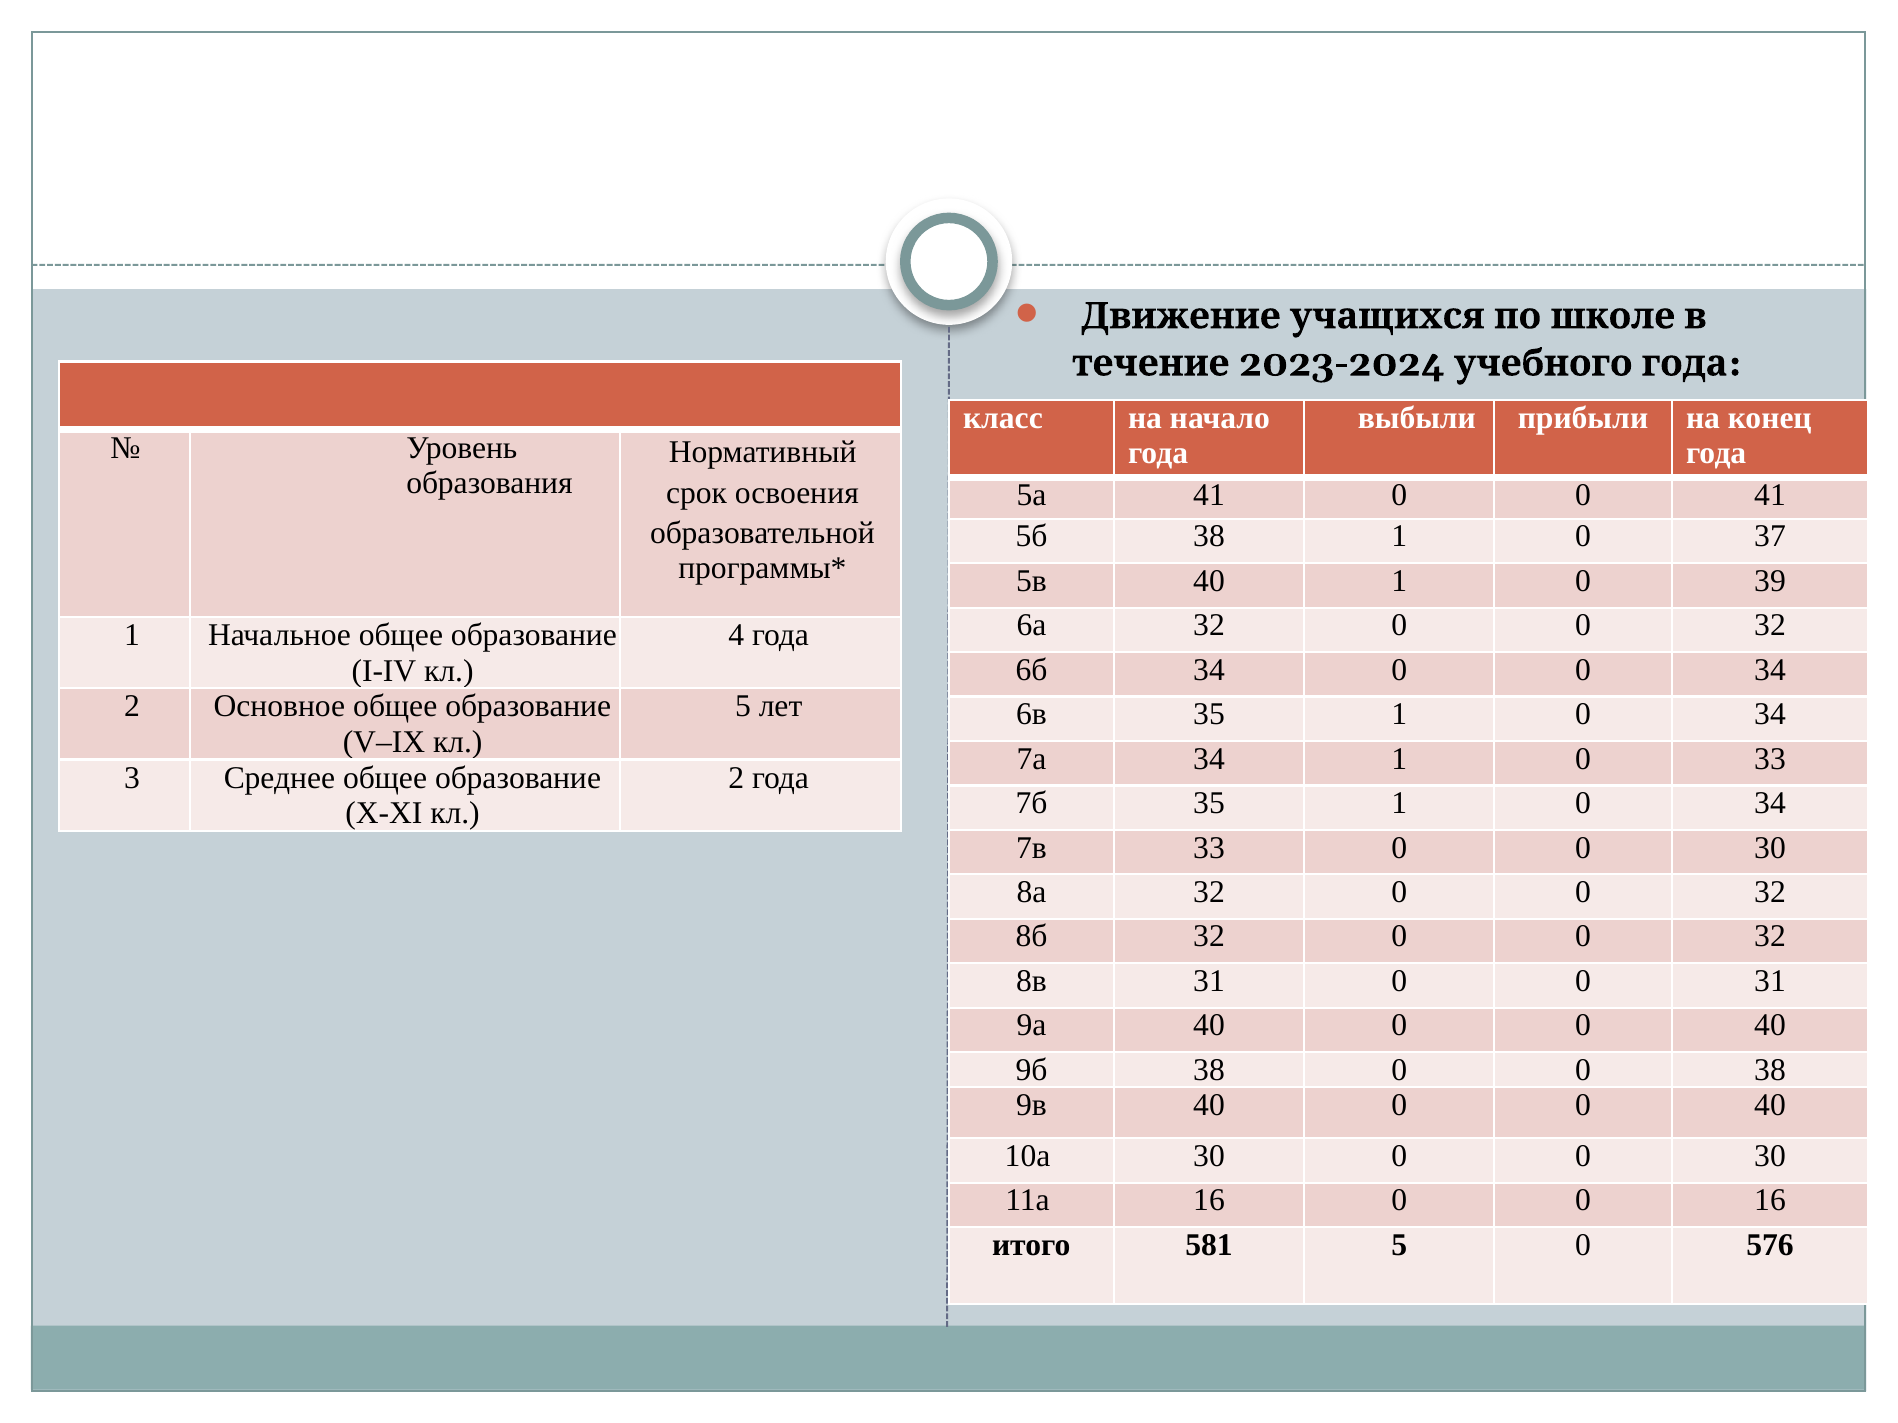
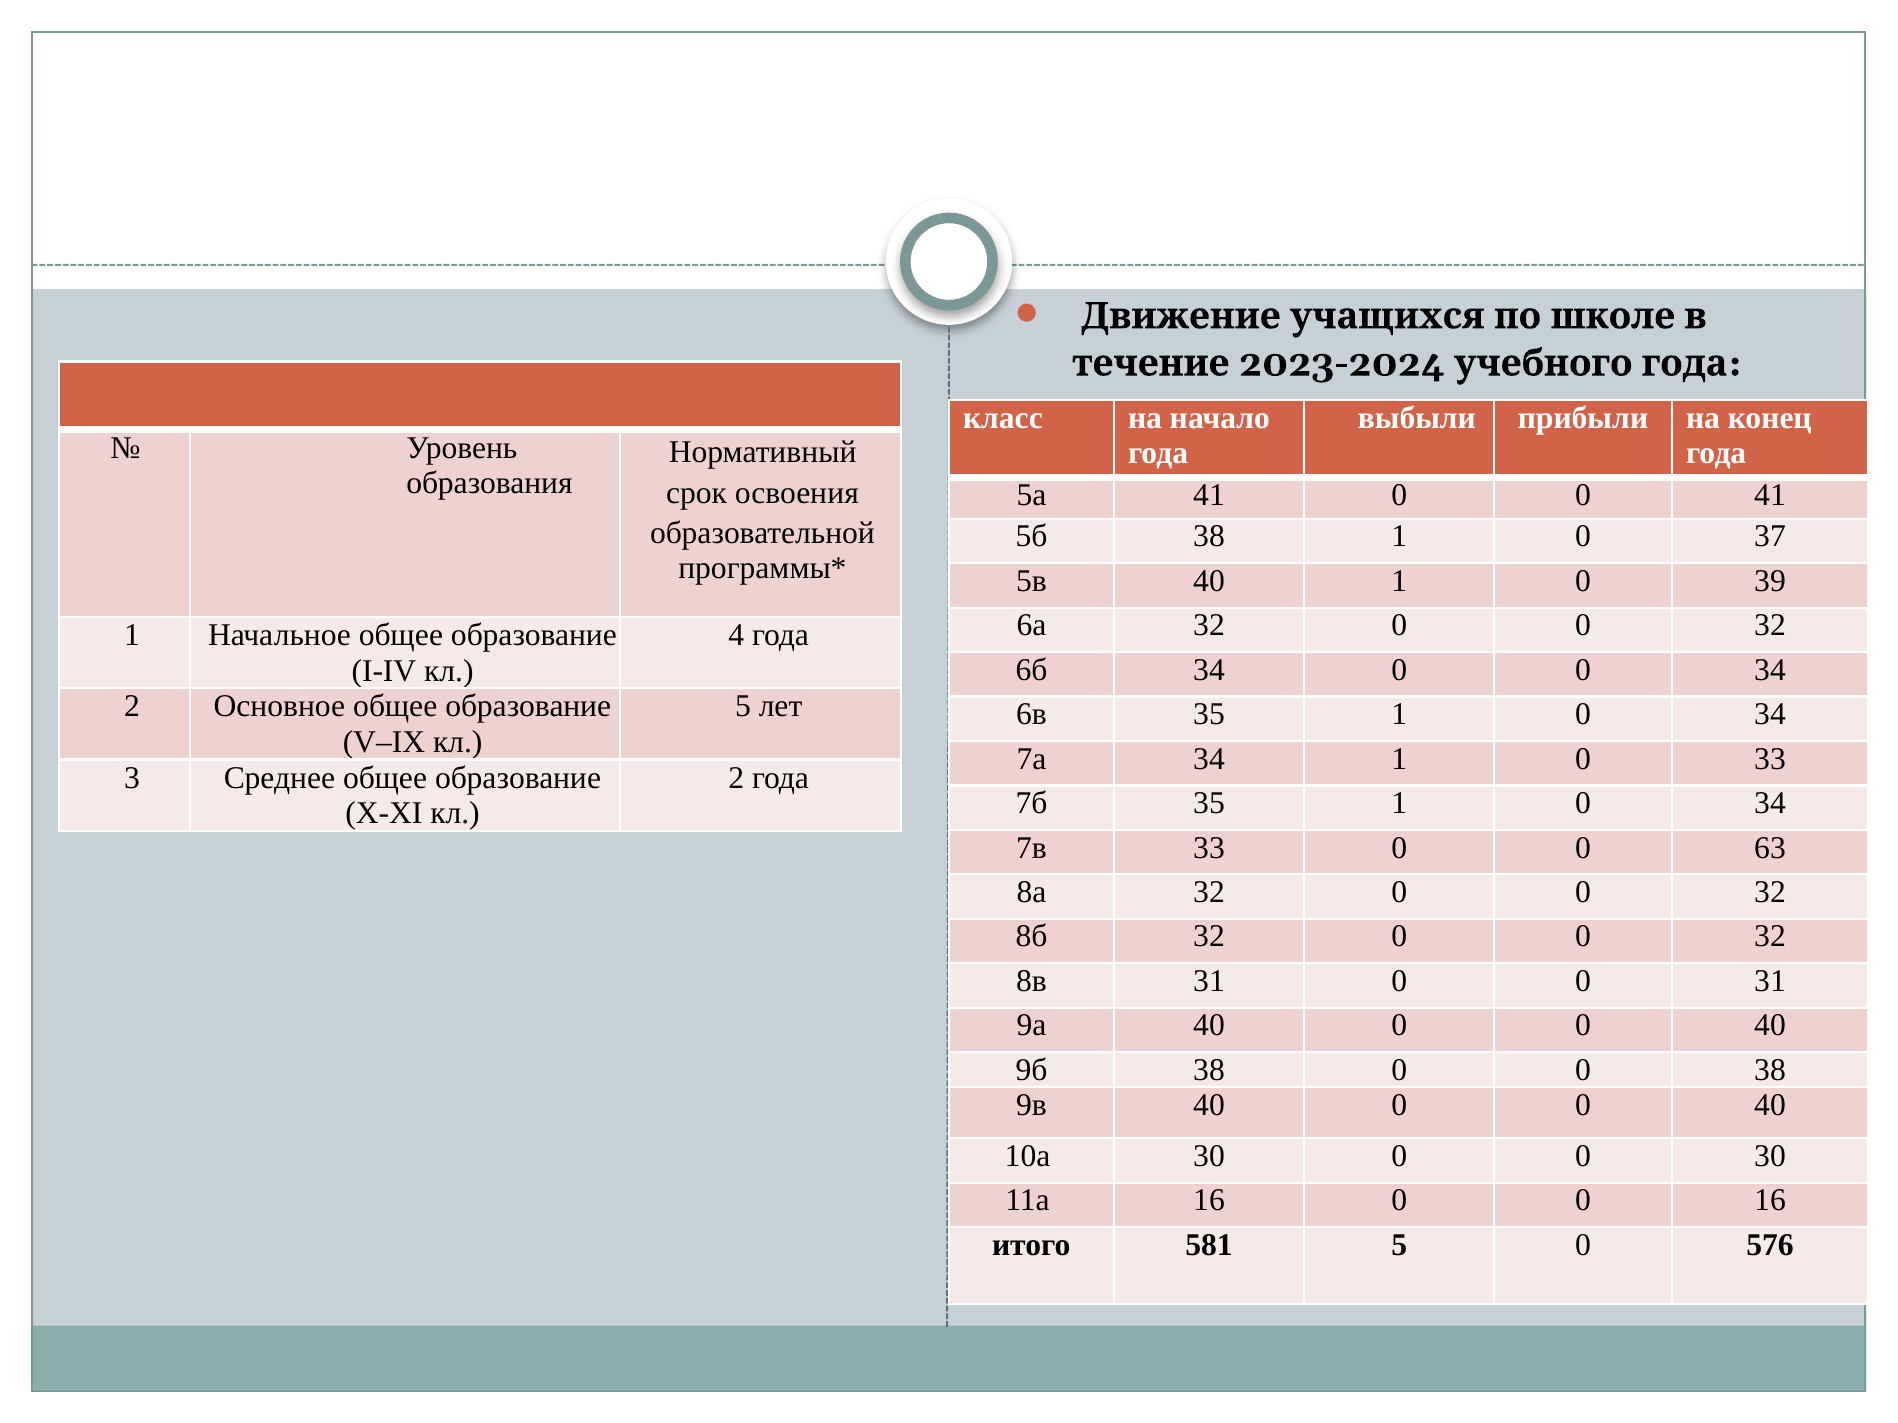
33 0 0 30: 30 -> 63
